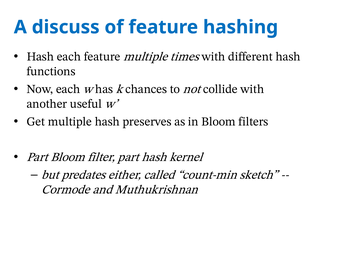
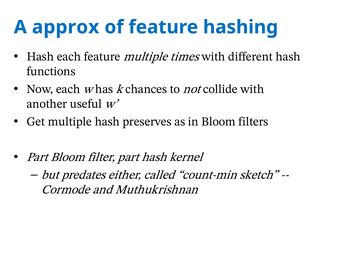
discuss: discuss -> approx
